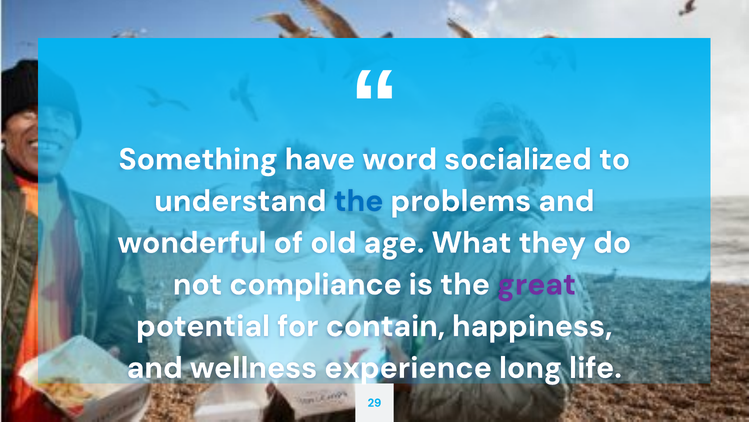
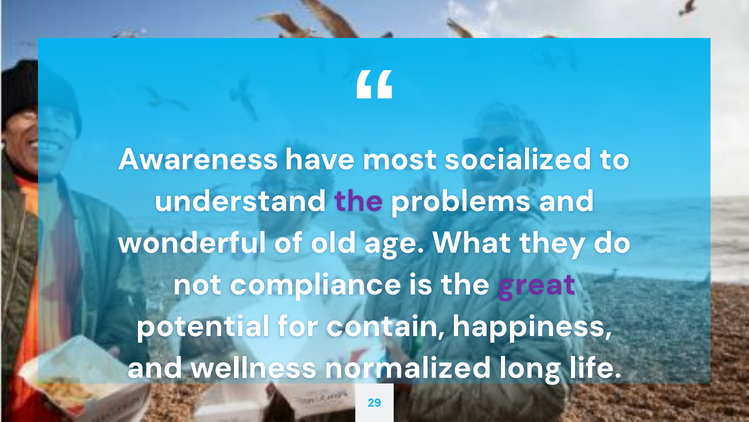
Something: Something -> Awareness
word: word -> most
the at (358, 201) colour: blue -> purple
experience: experience -> normalized
